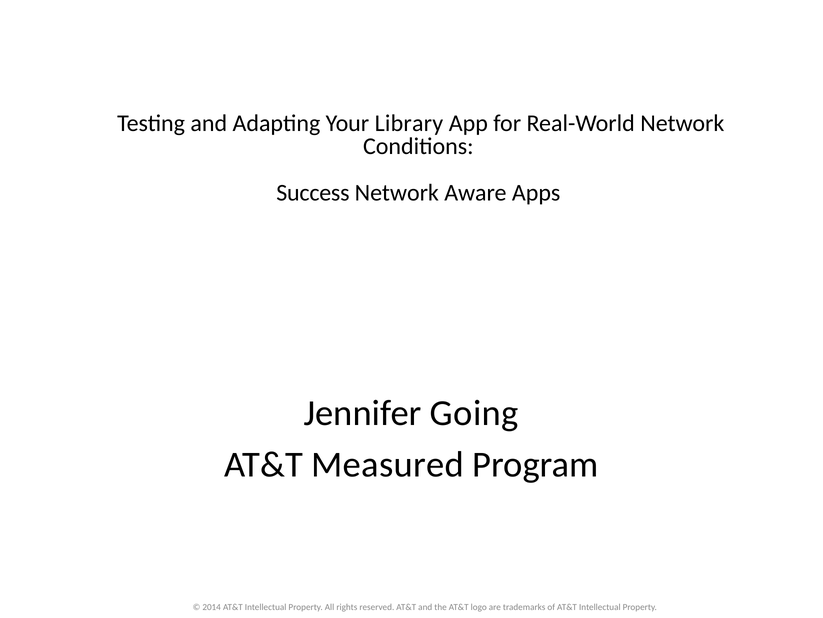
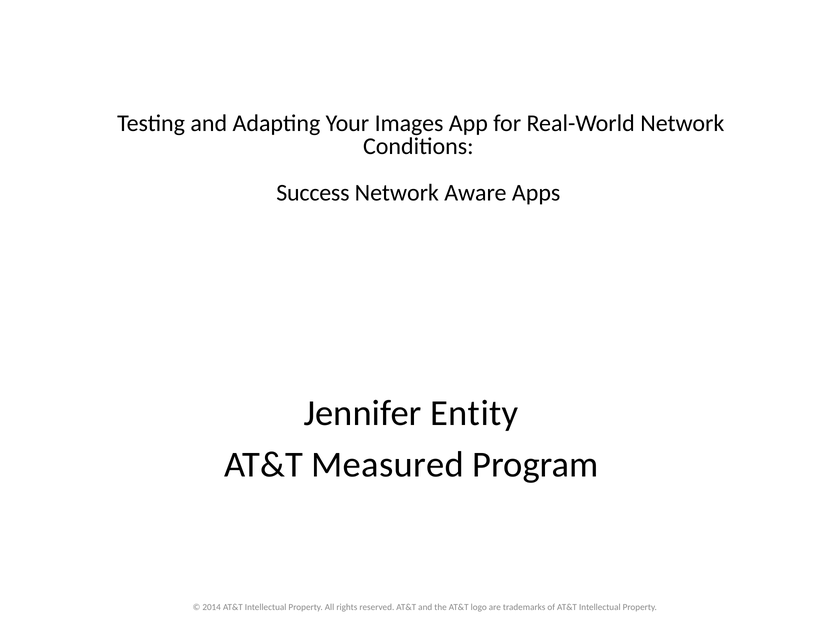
Library: Library -> Images
Going: Going -> Entity
